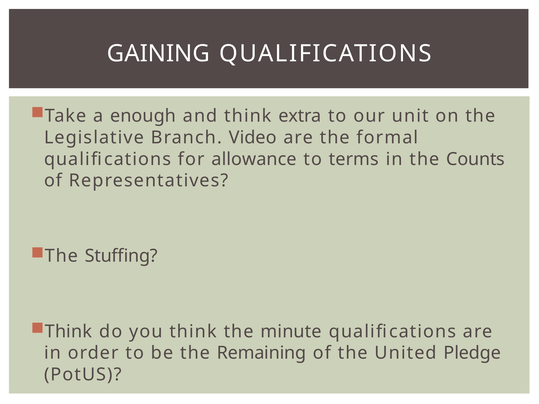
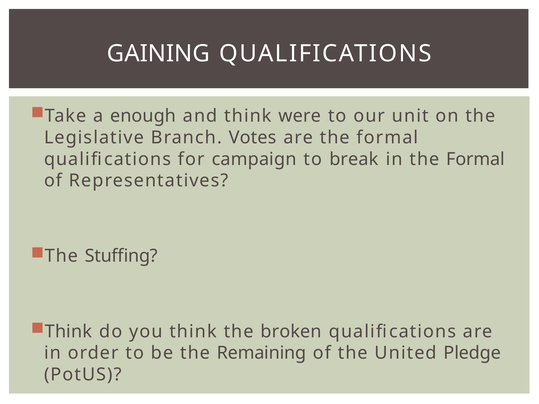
extra: extra -> were
Video: Video -> Votes
allowance: allowance -> campaign
terms: terms -> break
in the Counts: Counts -> Formal
minute: minute -> broken
